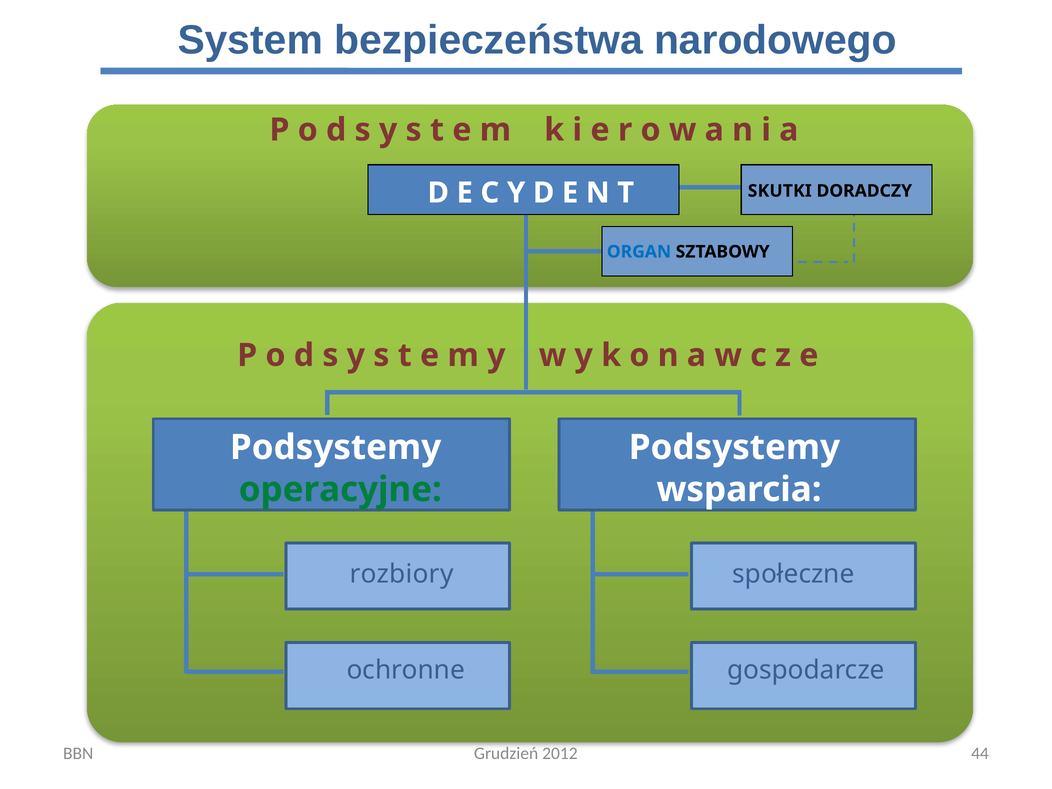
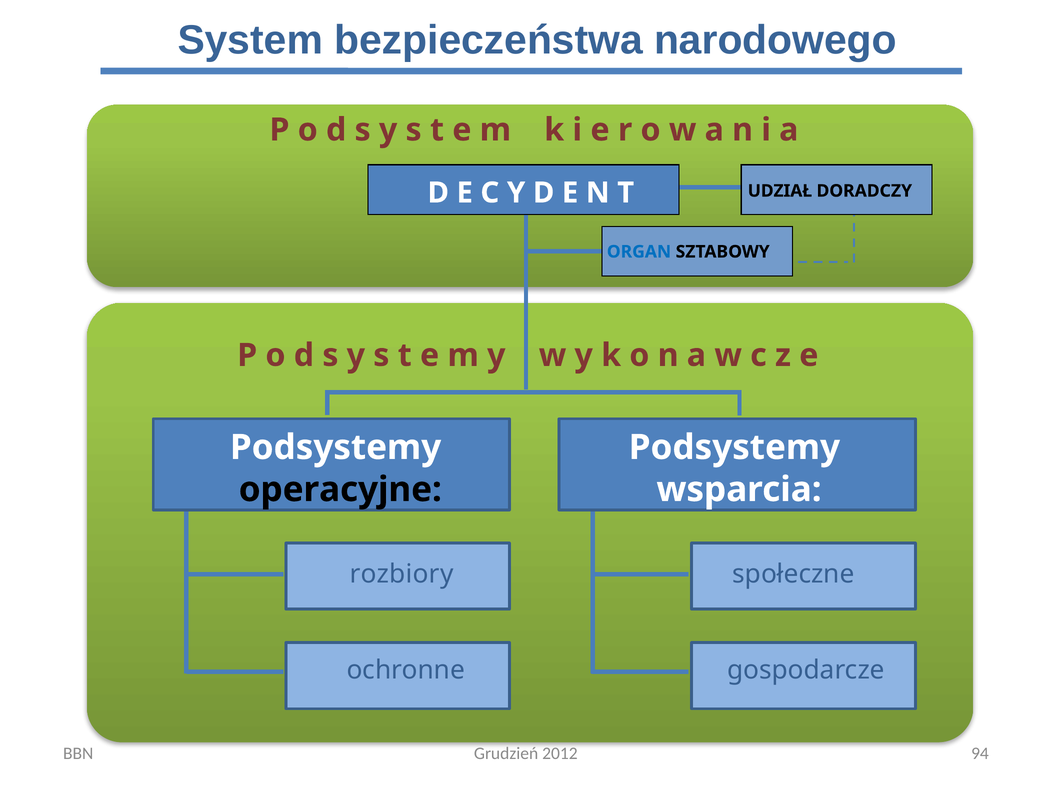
SKUTKI: SKUTKI -> UDZIAŁ
operacyjne colour: green -> black
44: 44 -> 94
